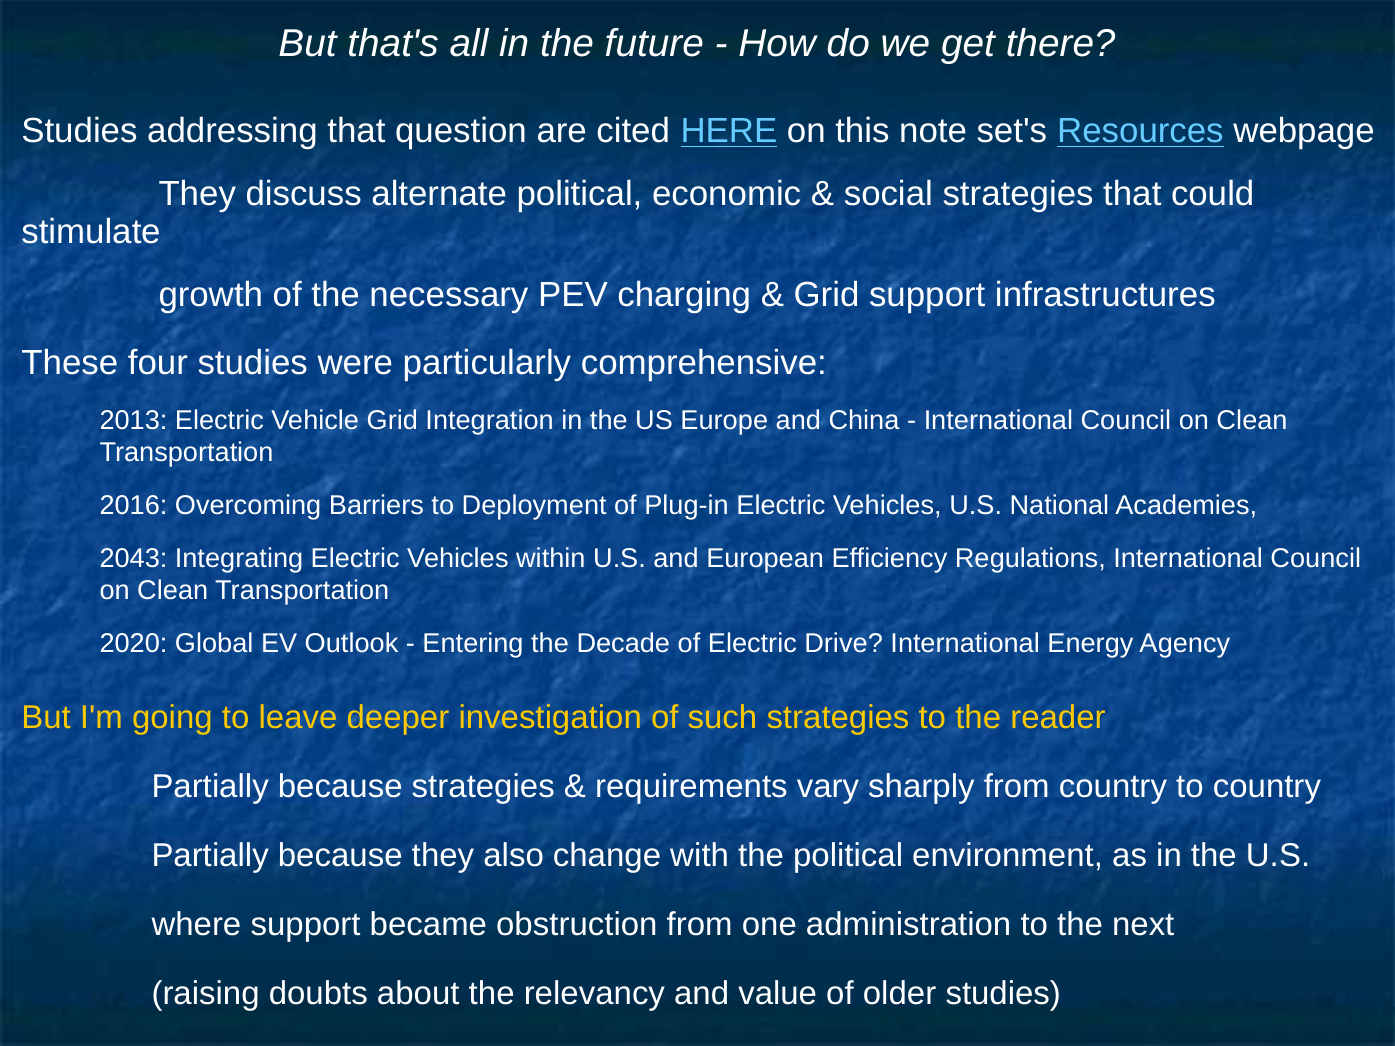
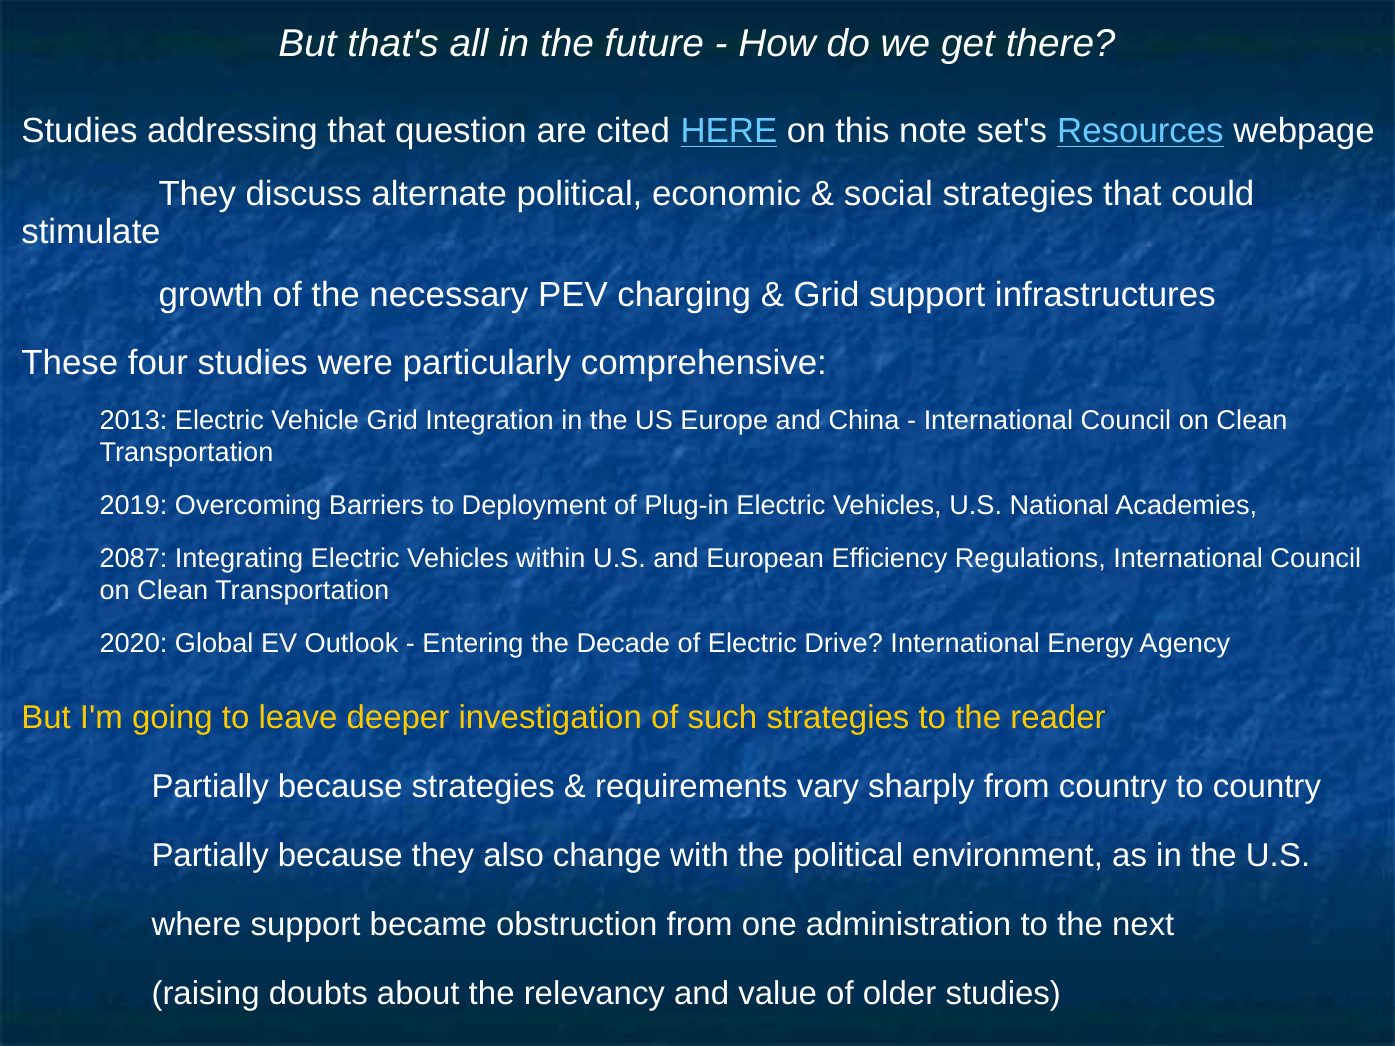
2016: 2016 -> 2019
2043: 2043 -> 2087
